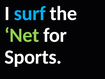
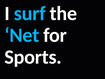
Net colour: light green -> light blue
